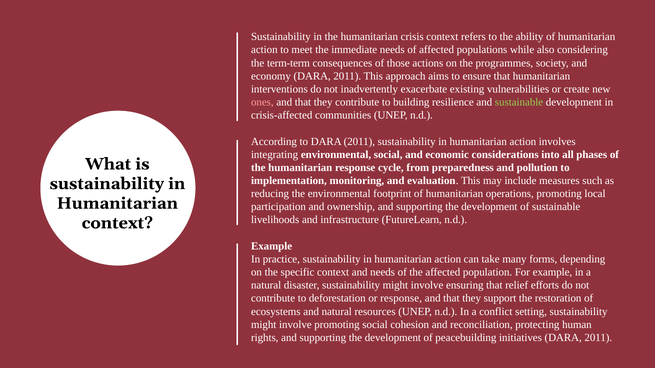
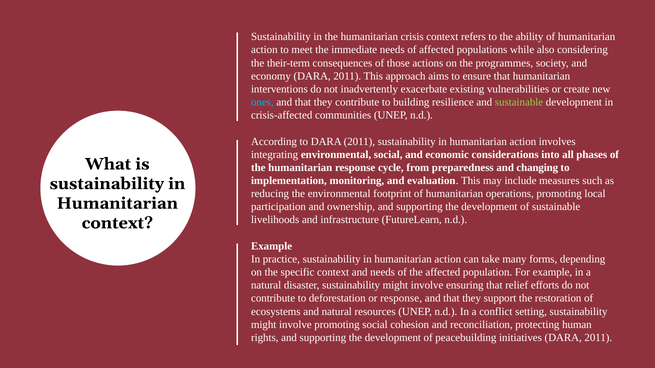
term-term: term-term -> their-term
ones colour: pink -> light blue
pollution: pollution -> changing
